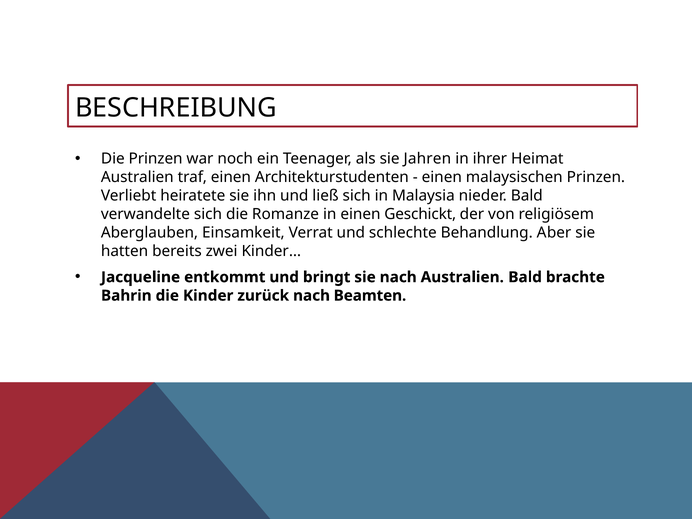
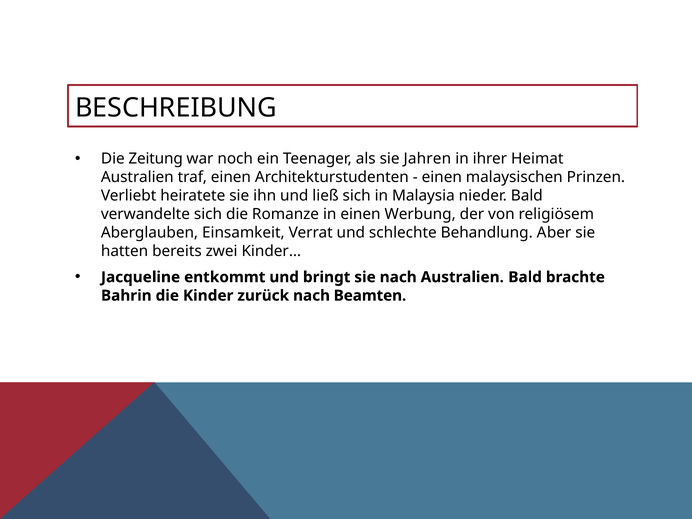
Die Prinzen: Prinzen -> Zeitung
Geschickt: Geschickt -> Werbung
